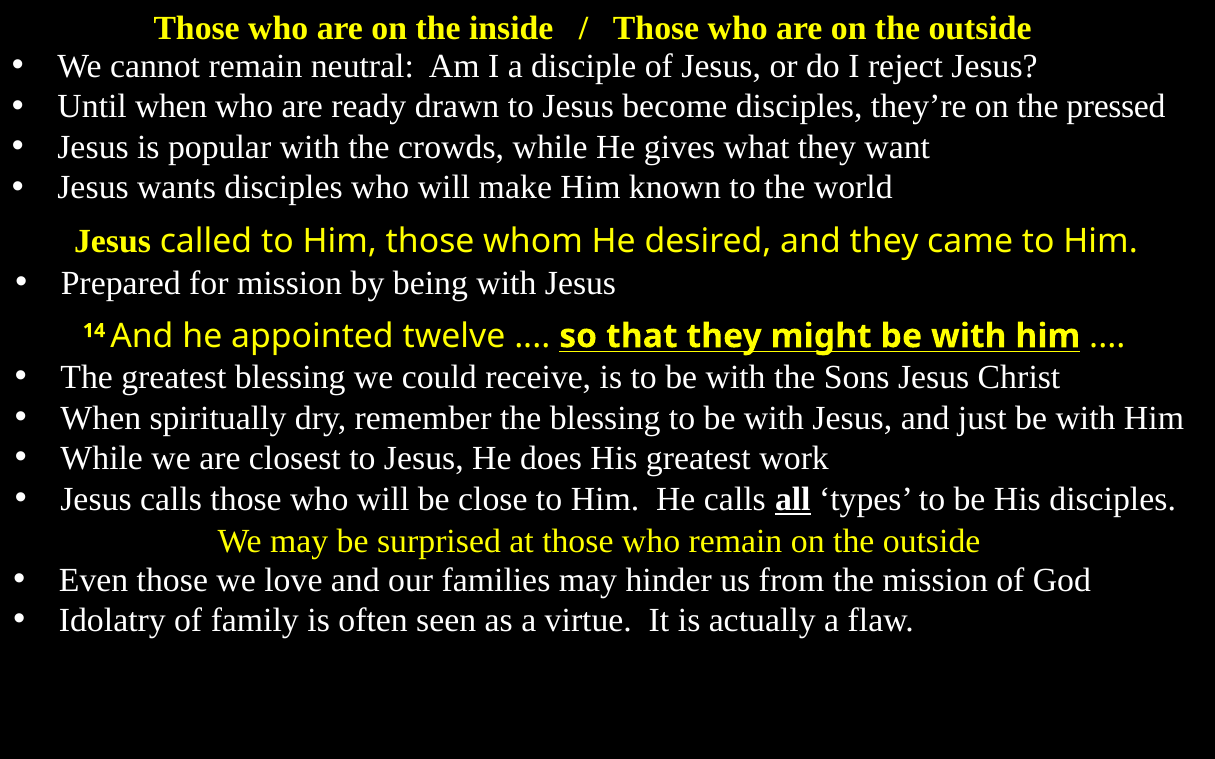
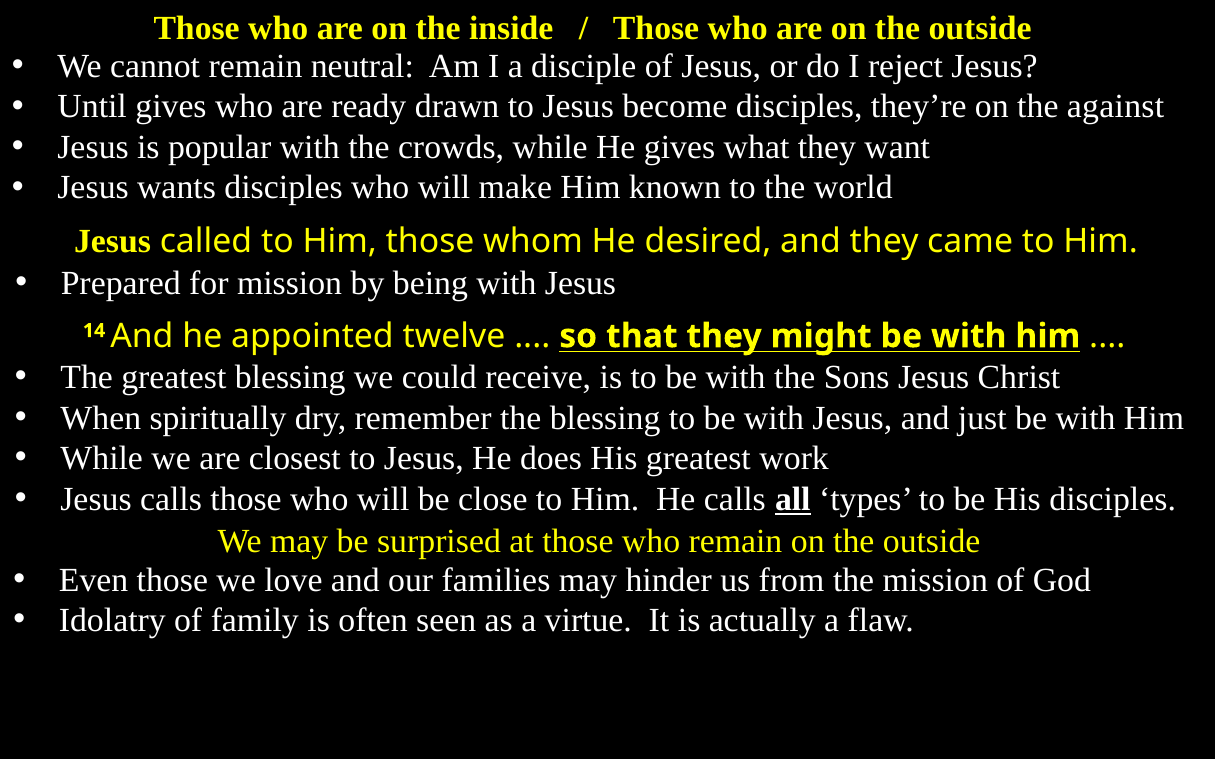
Until when: when -> gives
pressed: pressed -> against
